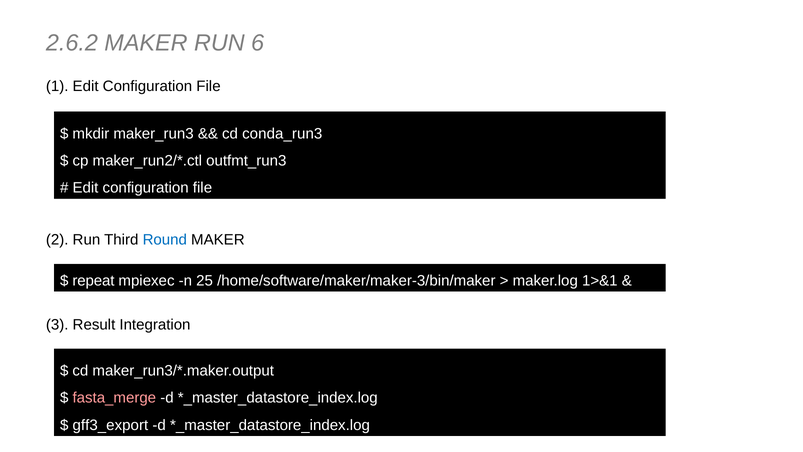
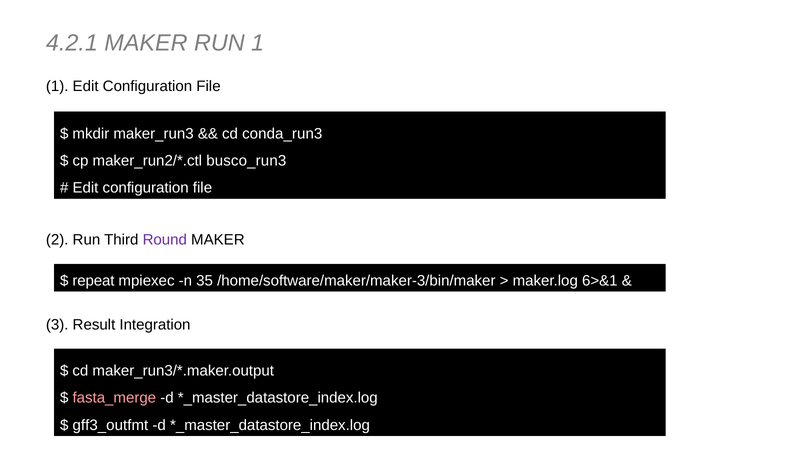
2.6.2: 2.6.2 -> 4.2.1
RUN 6: 6 -> 1
outfmt_run3: outfmt_run3 -> busco_run3
Round colour: blue -> purple
25: 25 -> 35
1>&1: 1>&1 -> 6>&1
gff3_export: gff3_export -> gff3_outfmt
